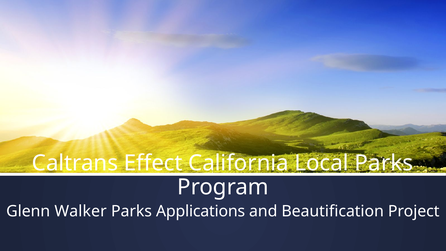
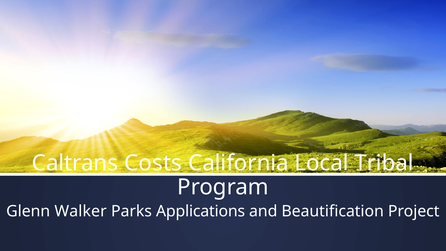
Effect: Effect -> Costs
Local Parks: Parks -> Tribal
